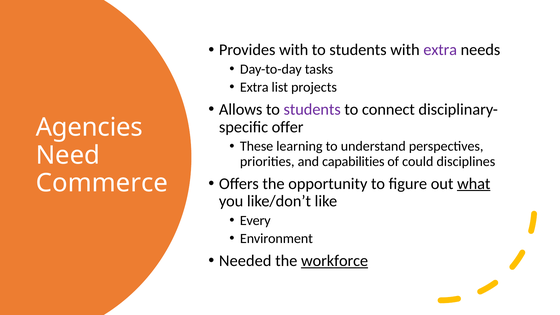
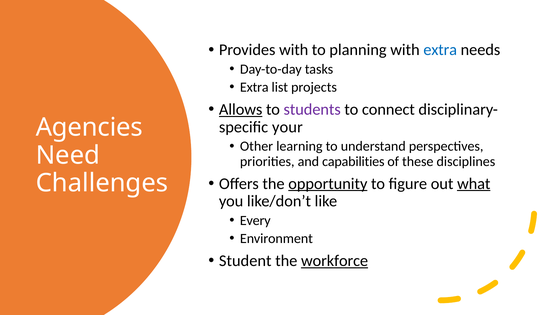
students at (358, 50): students -> planning
extra at (440, 50) colour: purple -> blue
Allows underline: none -> present
offer: offer -> your
These: These -> Other
could: could -> these
opportunity underline: none -> present
Commerce: Commerce -> Challenges
Needed: Needed -> Student
